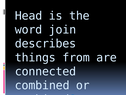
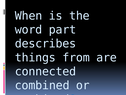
Head: Head -> When
join: join -> part
